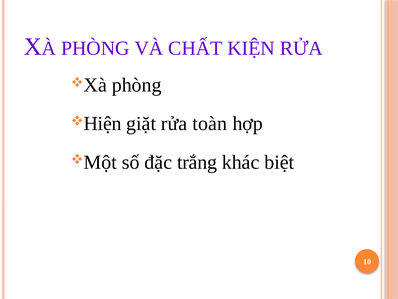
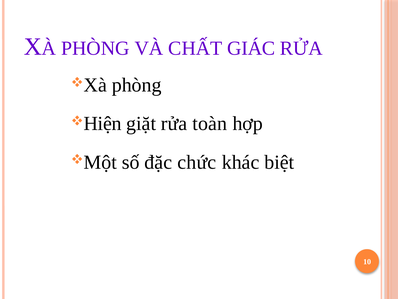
KIỆN: KIỆN -> GIÁC
trắng: trắng -> chức
